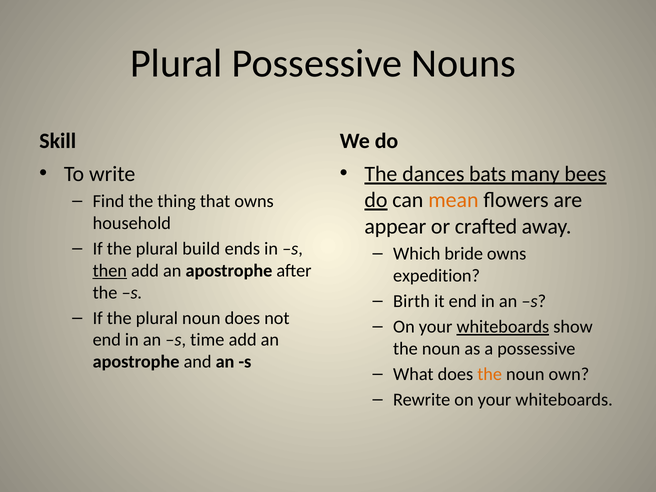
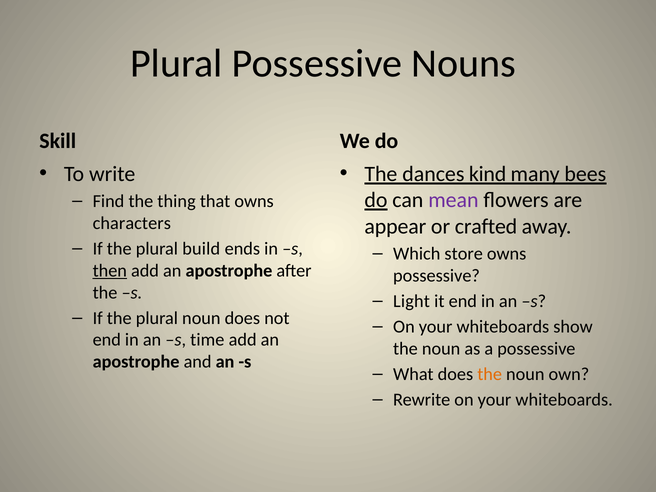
bats: bats -> kind
mean colour: orange -> purple
household: household -> characters
bride: bride -> store
expedition at (437, 276): expedition -> possessive
Birth: Birth -> Light
whiteboards at (503, 327) underline: present -> none
